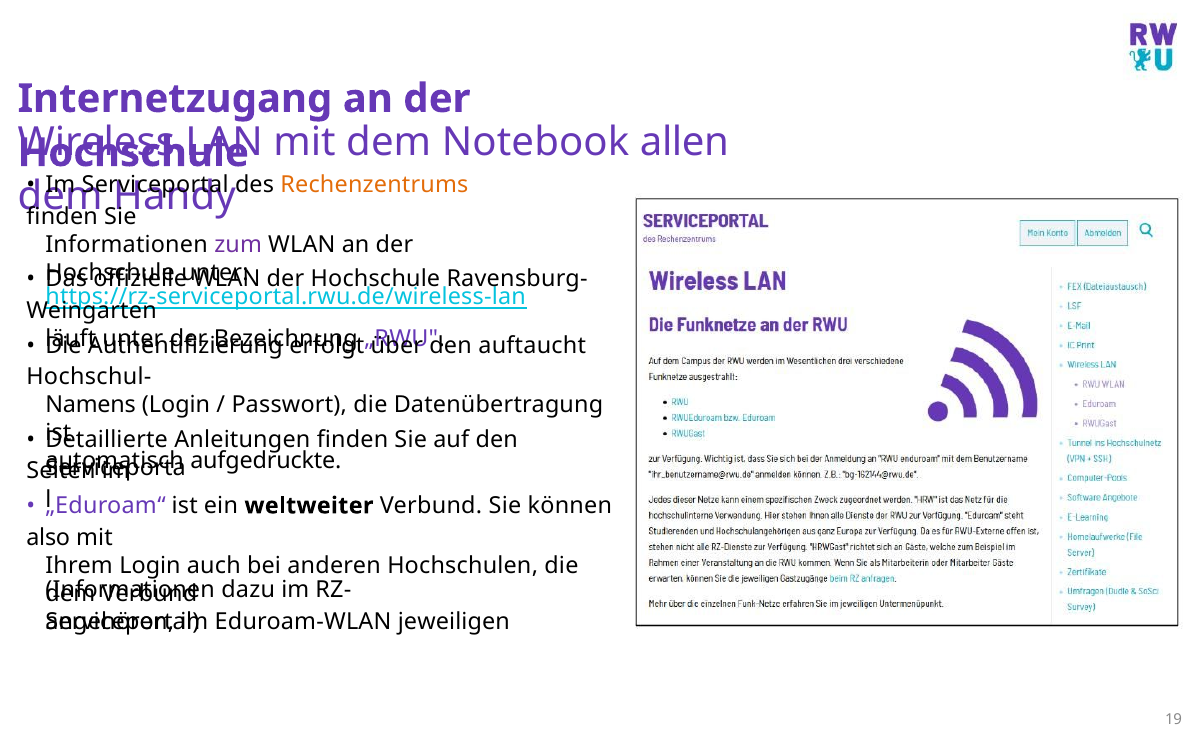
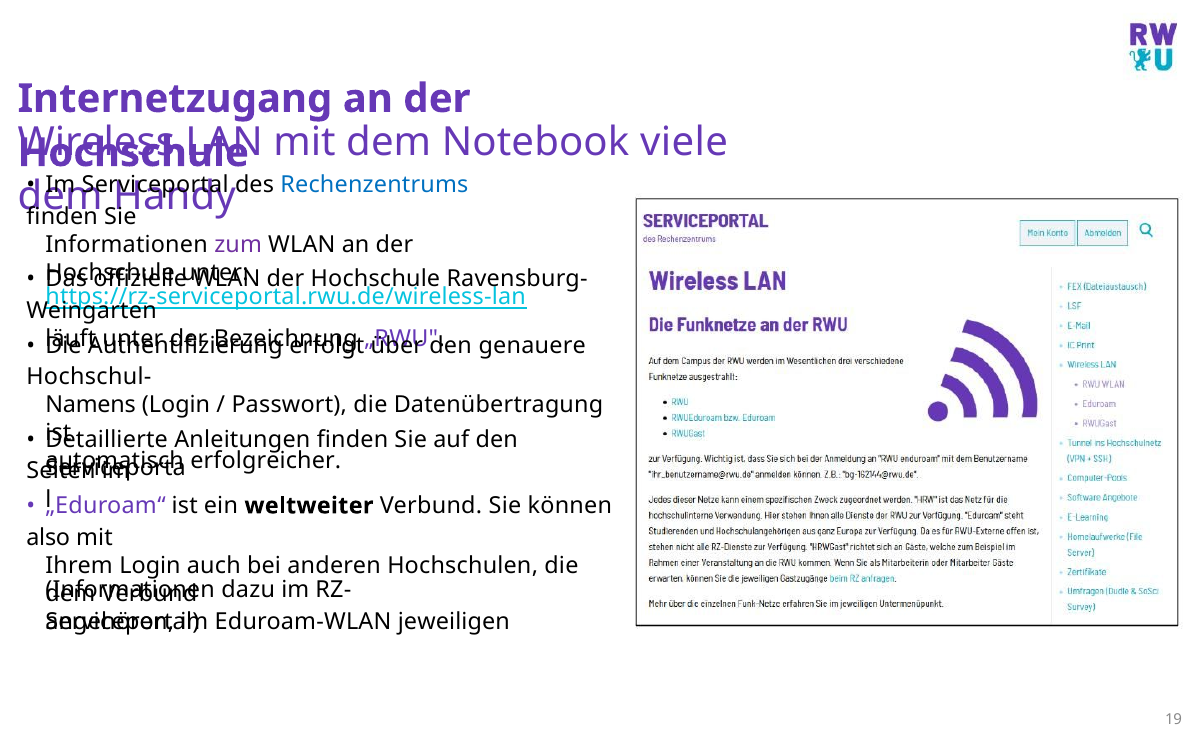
allen: allen -> viele
Rechenzentrums colour: orange -> blue
auftaucht: auftaucht -> genauere
aufgedruckte: aufgedruckte -> erfolgreicher
